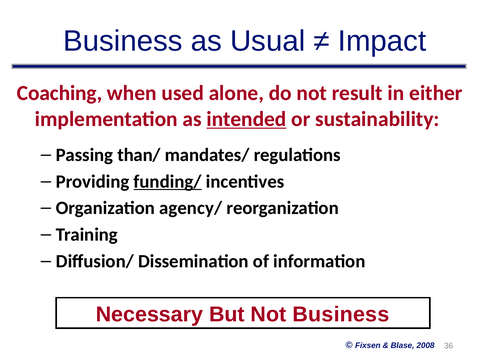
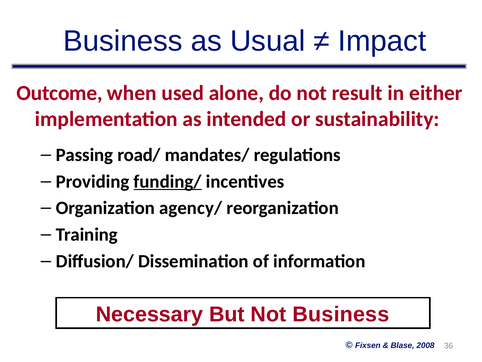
Coaching: Coaching -> Outcome
intended underline: present -> none
than/: than/ -> road/
